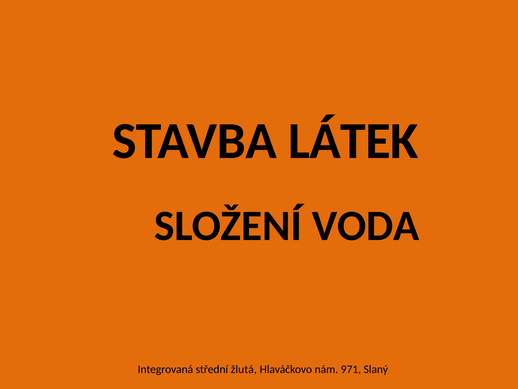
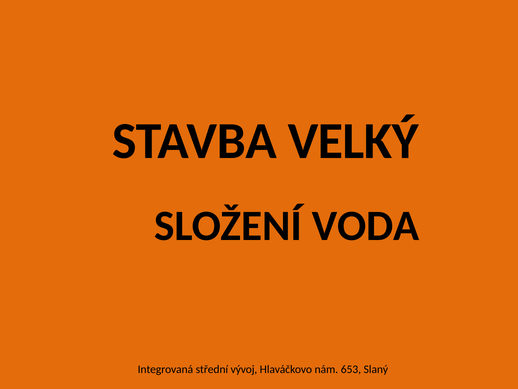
LÁTEK: LÁTEK -> VELKÝ
žlutá: žlutá -> vývoj
971: 971 -> 653
